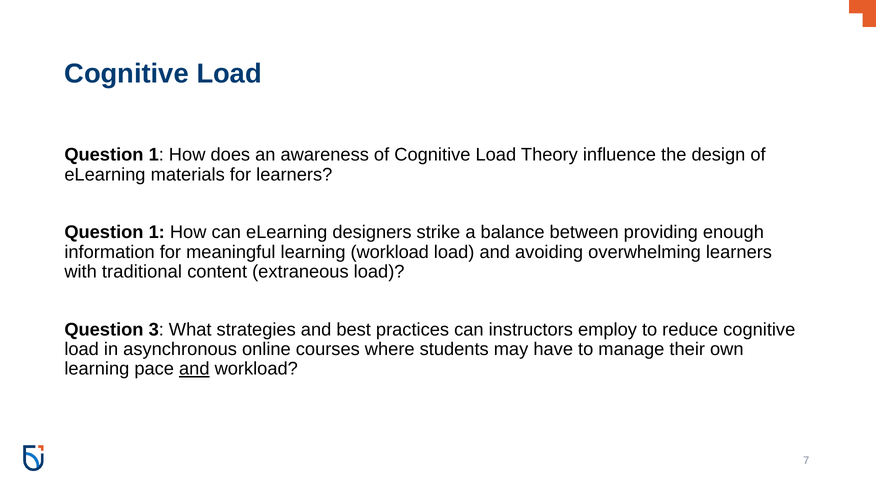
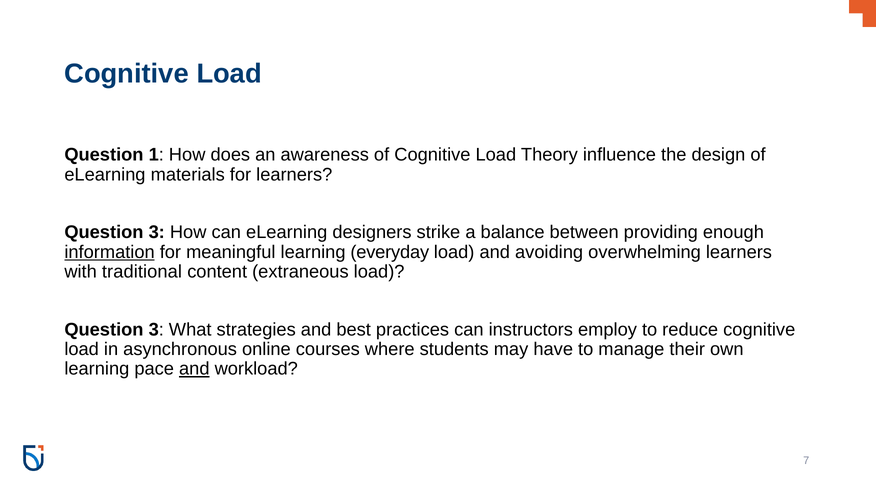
1 at (157, 232): 1 -> 3
information underline: none -> present
learning workload: workload -> everyday
